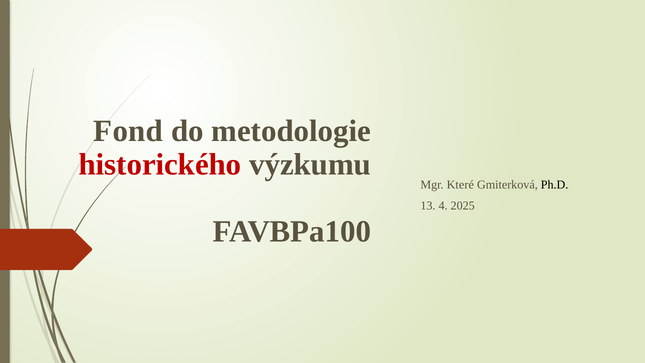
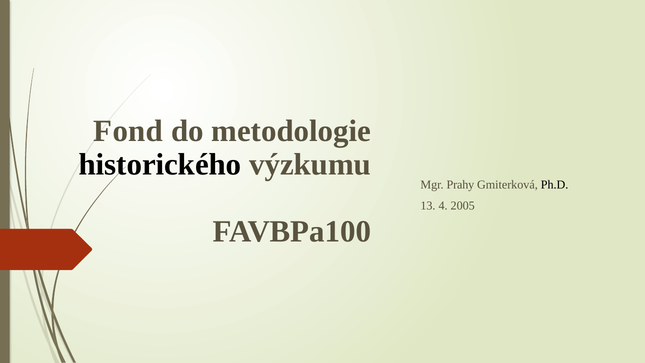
historického colour: red -> black
Které: Které -> Prahy
2025: 2025 -> 2005
